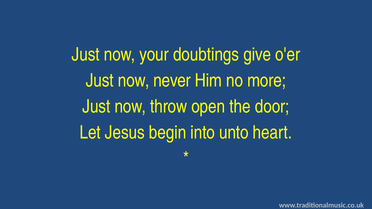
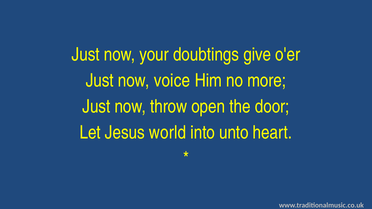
never: never -> voice
begin: begin -> world
